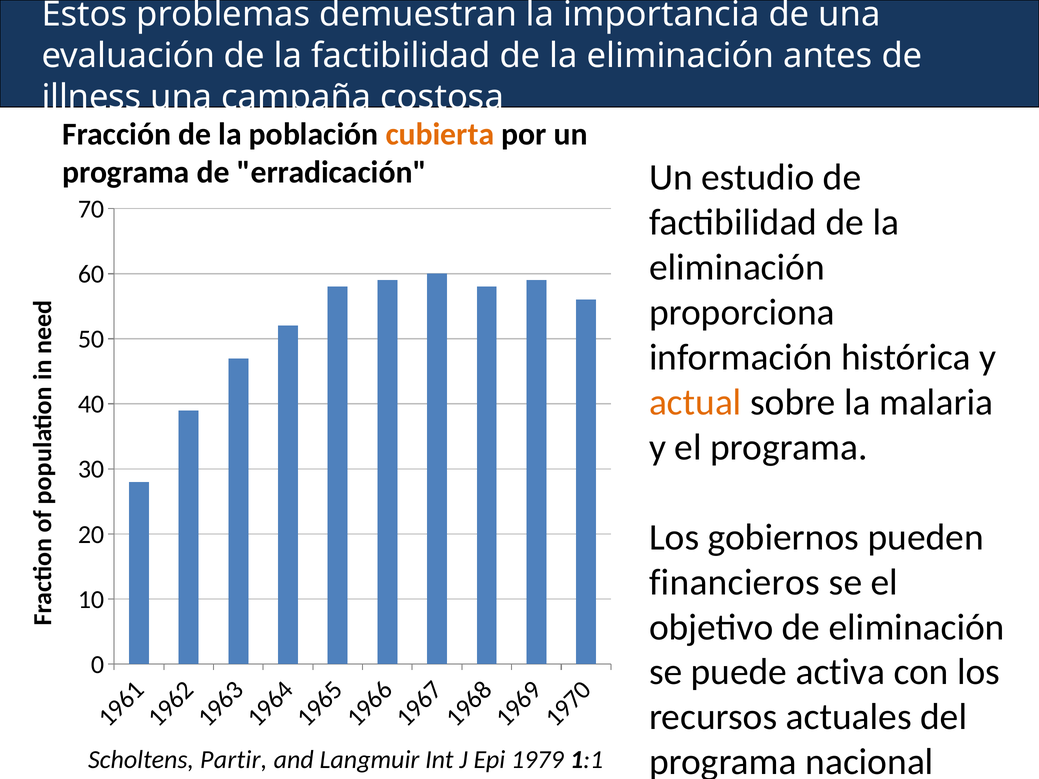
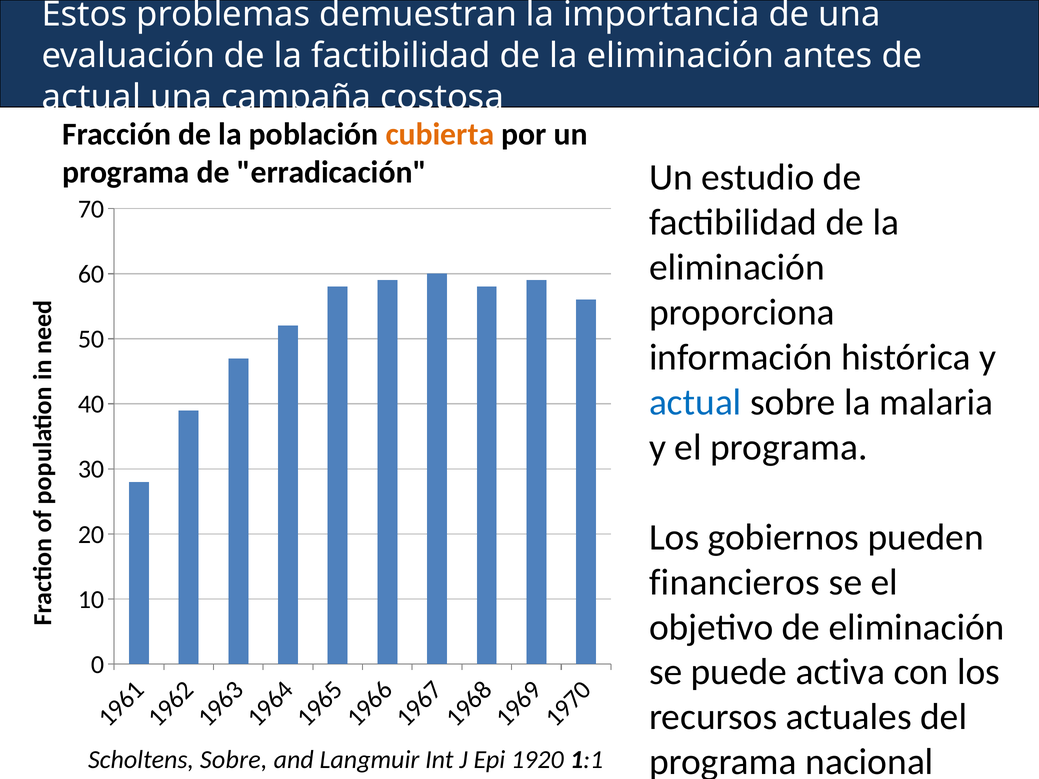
illness at (91, 97): illness -> actual
actual at (695, 402) colour: orange -> blue
Scholtens Partir: Partir -> Sobre
1979: 1979 -> 1920
